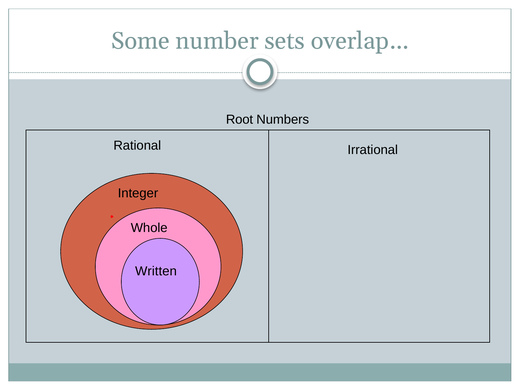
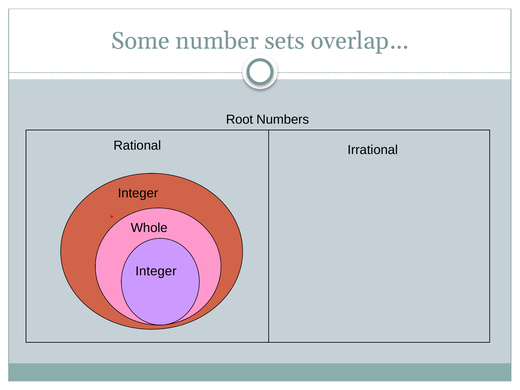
Written at (156, 271): Written -> Integer
